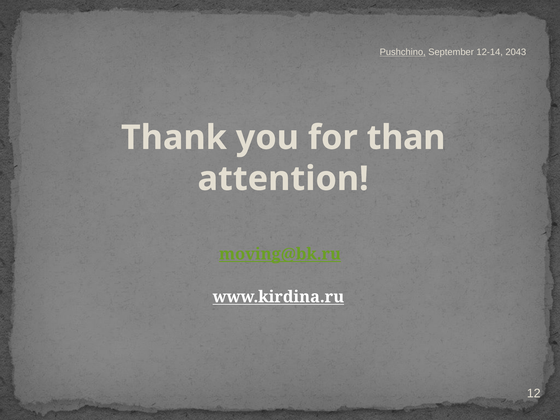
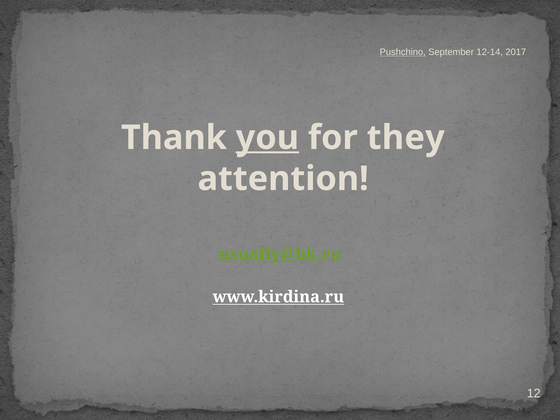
2043: 2043 -> 2017
you underline: none -> present
than: than -> they
moving@bk.ru: moving@bk.ru -> usually@bk.ru
